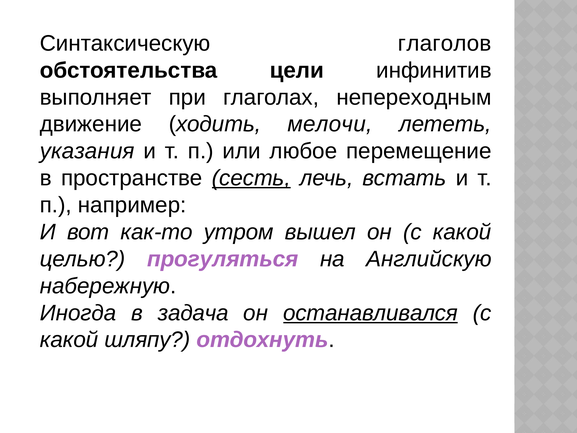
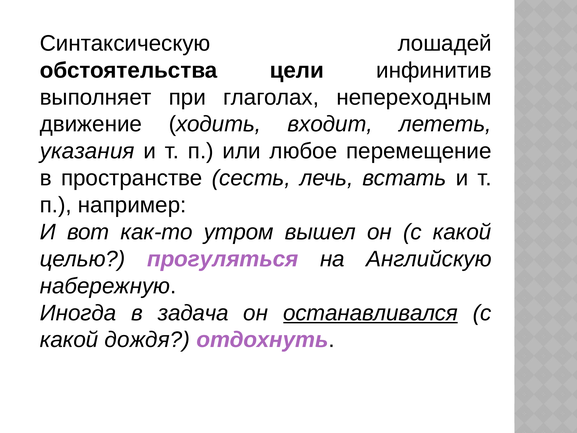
глаголов: глаголов -> лошадей
мелочи: мелочи -> входит
сесть underline: present -> none
шляпу: шляпу -> дождя
